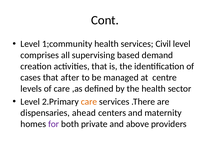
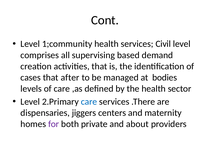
centre: centre -> bodies
care at (89, 102) colour: orange -> blue
ahead: ahead -> jiggers
above: above -> about
